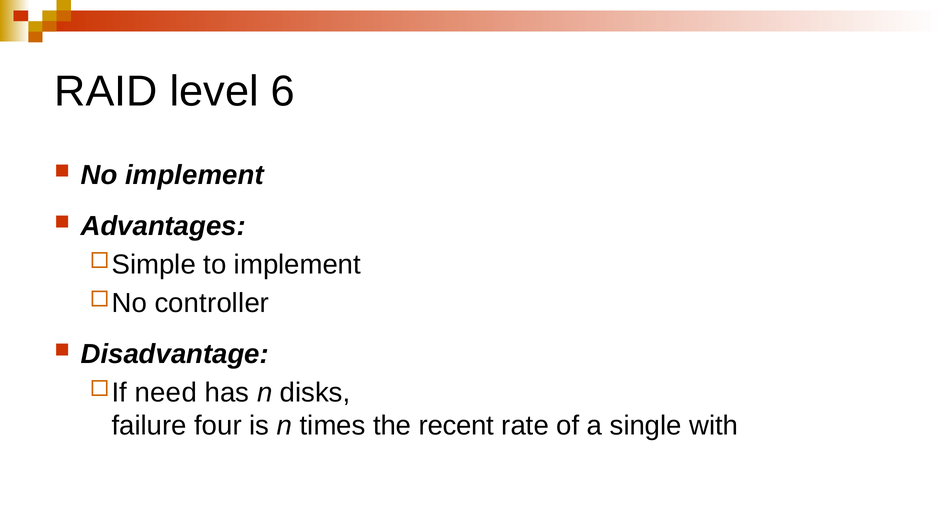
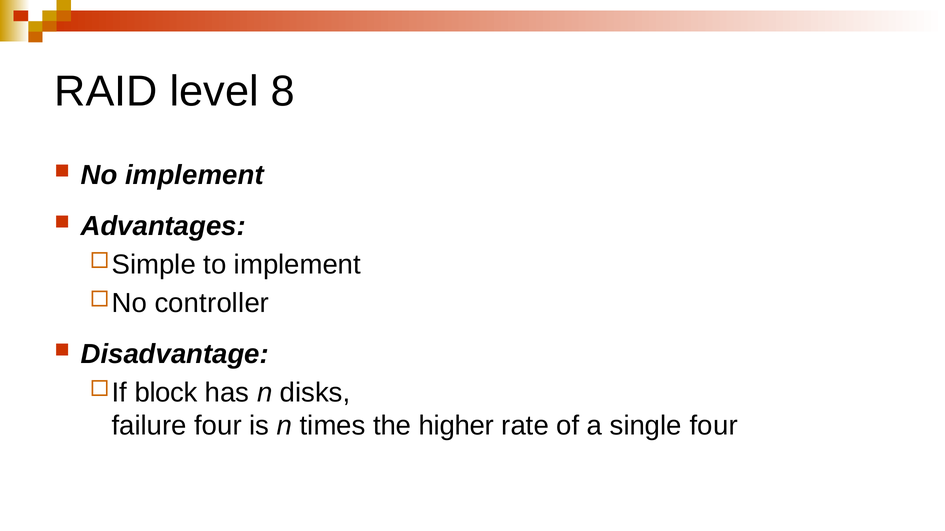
6: 6 -> 8
need: need -> block
recent: recent -> higher
single with: with -> four
